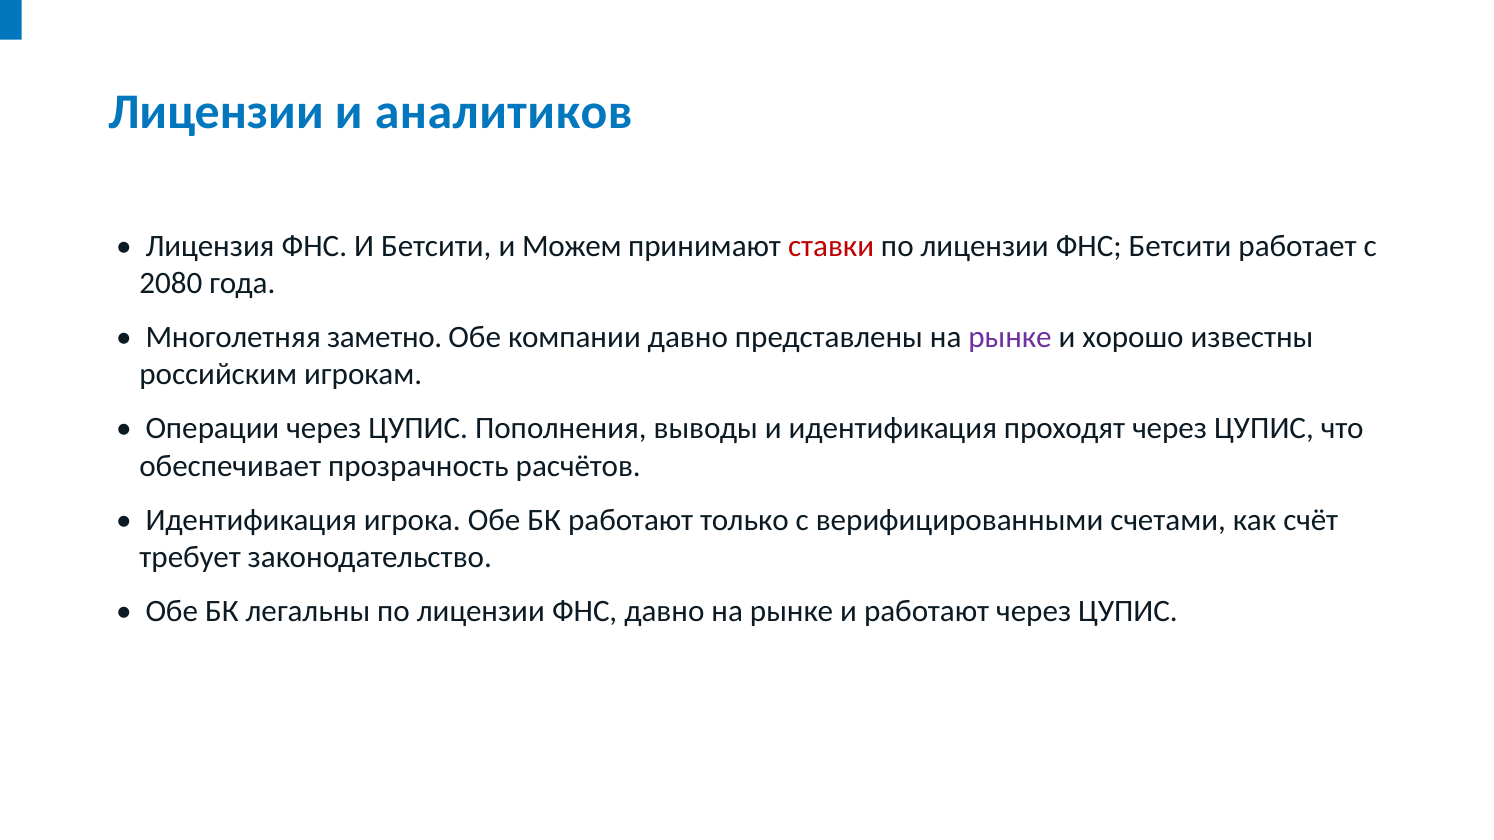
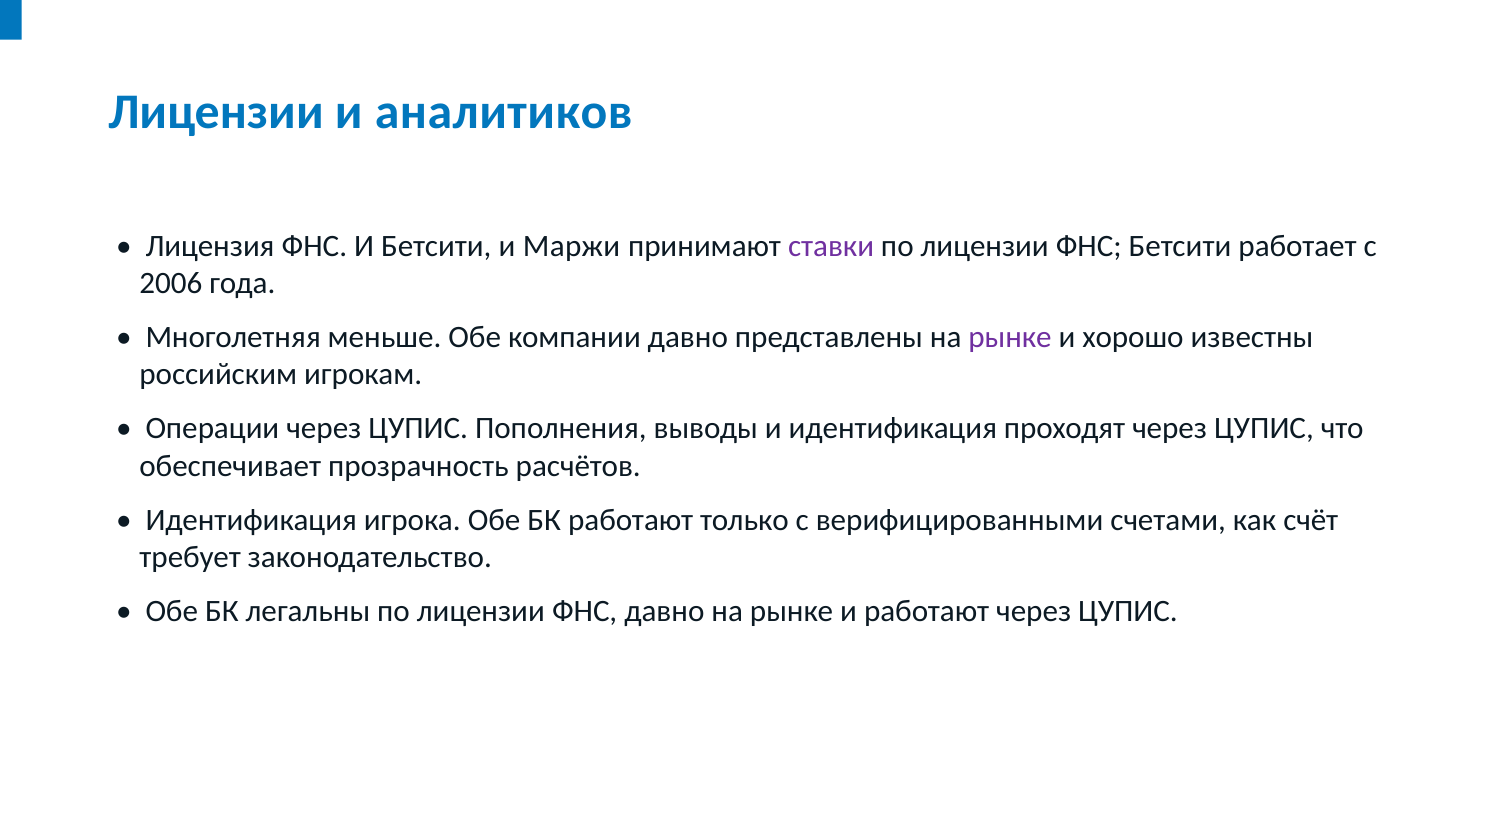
Можем: Можем -> Маржи
ставки colour: red -> purple
2080: 2080 -> 2006
заметно: заметно -> меньше
